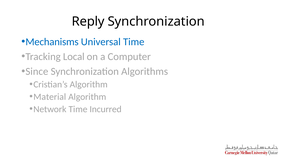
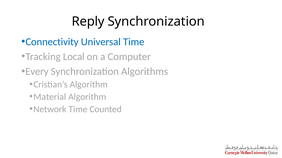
Mechanisms: Mechanisms -> Connectivity
Since: Since -> Every
Incurred: Incurred -> Counted
